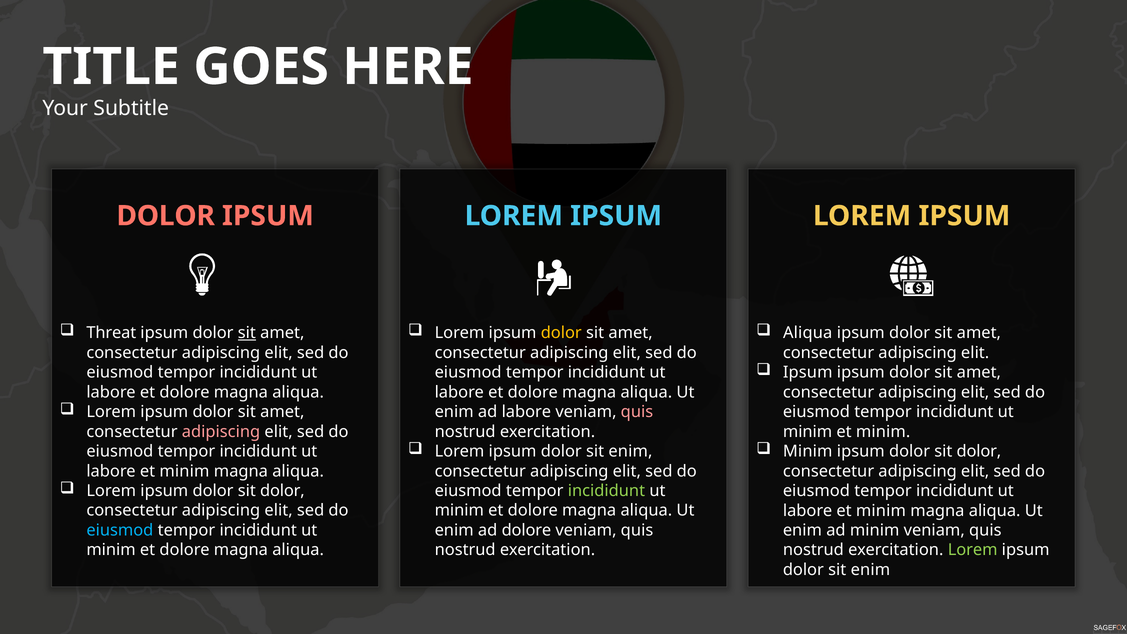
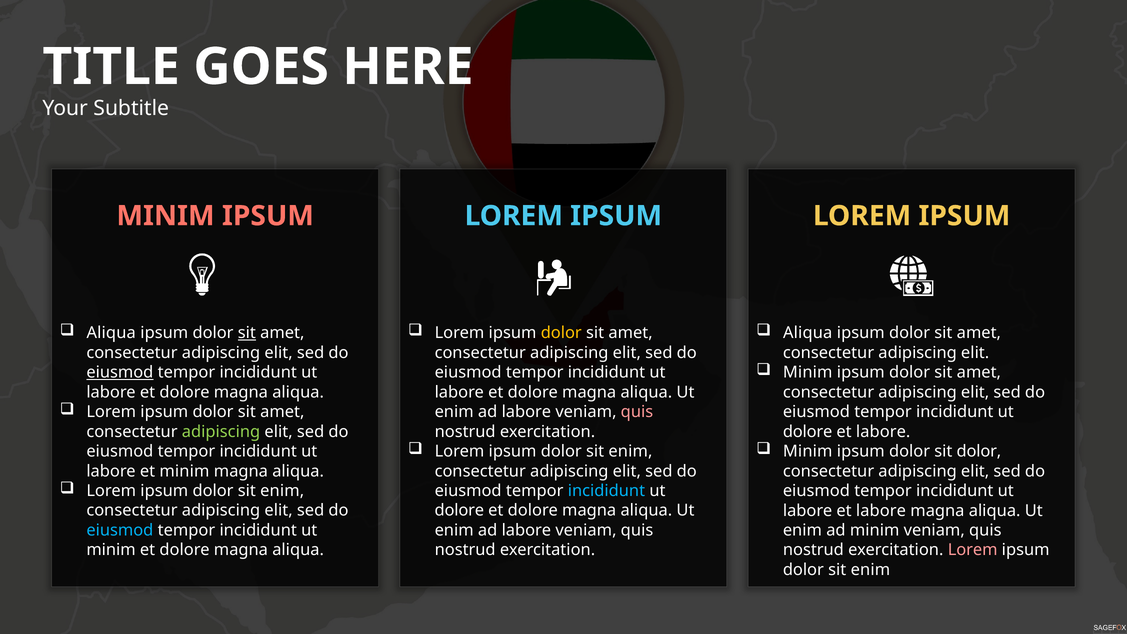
DOLOR at (166, 216): DOLOR -> MINIM
Threat at (111, 333): Threat -> Aliqua
Ipsum at (808, 372): Ipsum -> Minim
eiusmod at (120, 372) underline: none -> present
adipiscing at (221, 432) colour: pink -> light green
minim at (808, 432): minim -> dolore
minim at (883, 432): minim -> labore
dolor at (282, 491): dolor -> enim
incididunt at (606, 491) colour: light green -> light blue
minim at (459, 511): minim -> dolore
minim at (881, 511): minim -> labore
dolore at (526, 530): dolore -> labore
Lorem at (973, 550) colour: light green -> pink
